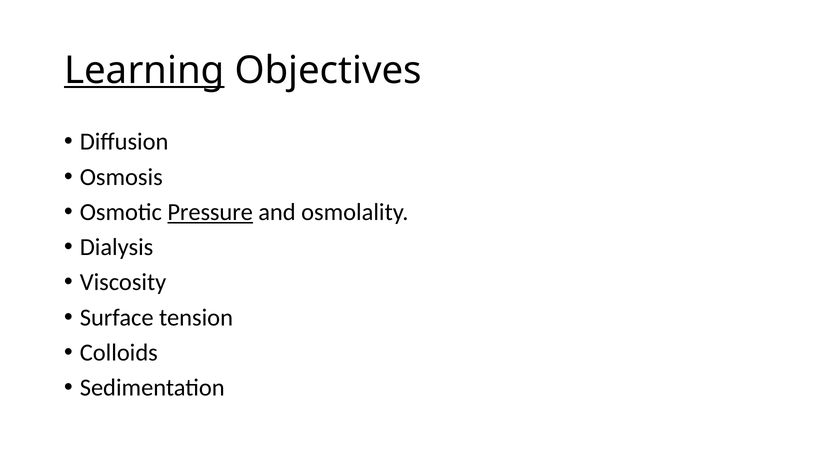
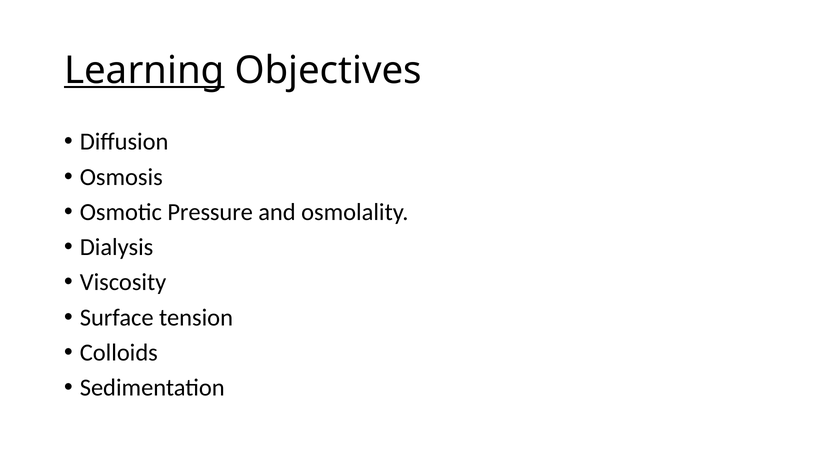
Pressure underline: present -> none
